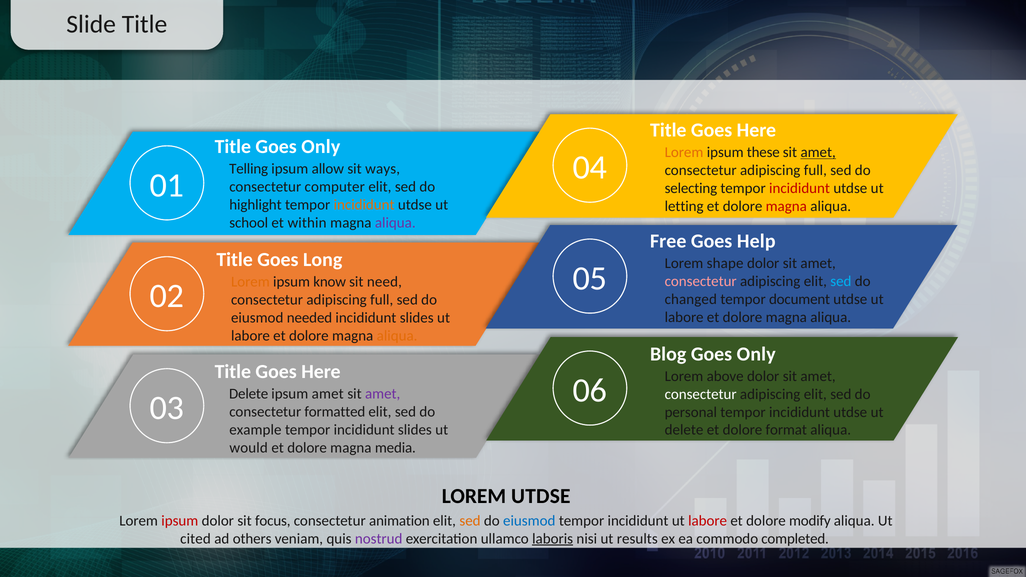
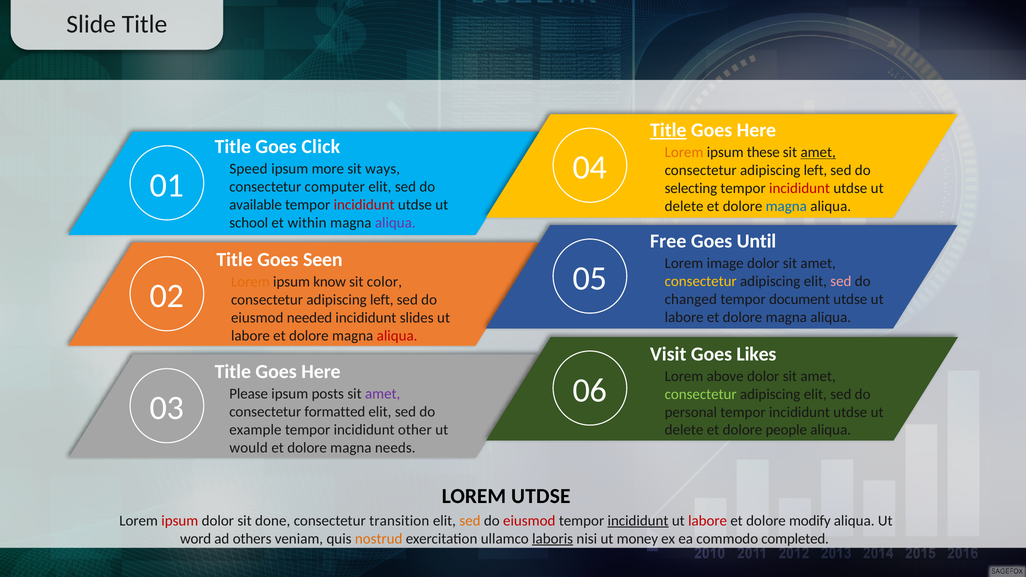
Title at (668, 130) underline: none -> present
Title Goes Only: Only -> Click
Telling: Telling -> Speed
allow: allow -> more
full at (815, 170): full -> left
highlight: highlight -> available
incididunt at (364, 205) colour: orange -> red
letting at (684, 206): letting -> delete
magna at (786, 206) colour: red -> blue
Help: Help -> Until
Long: Long -> Seen
shape: shape -> image
consectetur at (701, 281) colour: pink -> yellow
sed at (841, 281) colour: light blue -> pink
need: need -> color
full at (382, 300): full -> left
aliqua at (397, 336) colour: orange -> red
Blog: Blog -> Visit
Only at (756, 354): Only -> Likes
consectetur at (701, 394) colour: white -> light green
03 Delete: Delete -> Please
ipsum amet: amet -> posts
tempor incididunt slides: slides -> other
format: format -> people
media: media -> needs
focus: focus -> done
animation: animation -> transition
eiusmod at (529, 521) colour: blue -> red
incididunt at (638, 521) underline: none -> present
cited: cited -> word
nostrud colour: purple -> orange
results: results -> money
